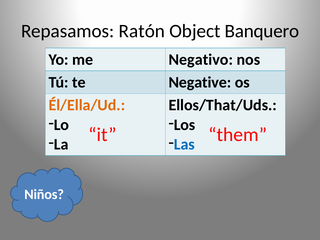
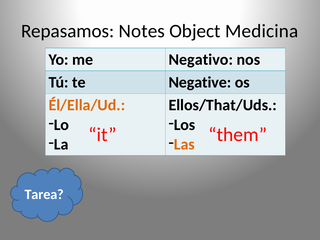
Ratón: Ratón -> Notes
Banquero: Banquero -> Medicina
Las colour: blue -> orange
Niños: Niños -> Tarea
